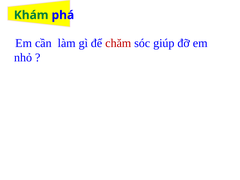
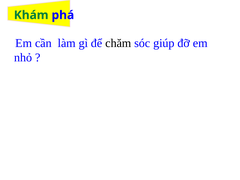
chăm colour: red -> black
